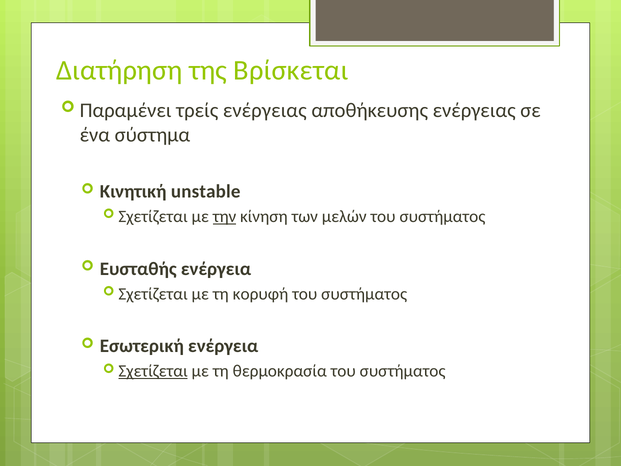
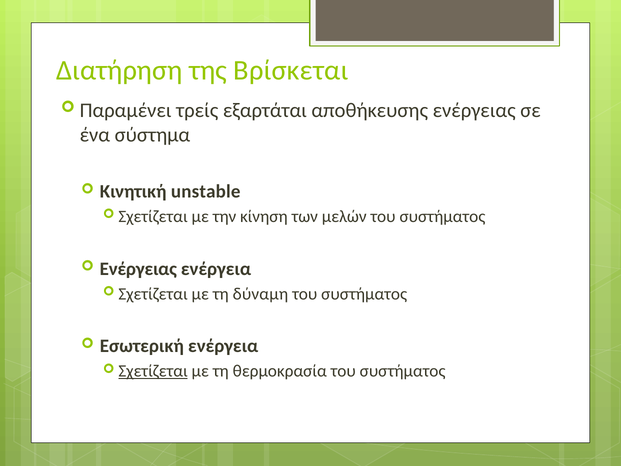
τρείς ενέργειας: ενέργειας -> εξαρτάται
την underline: present -> none
Ευσταθής at (138, 269): Ευσταθής -> Ενέργειας
κορυφή: κορυφή -> δύναμη
